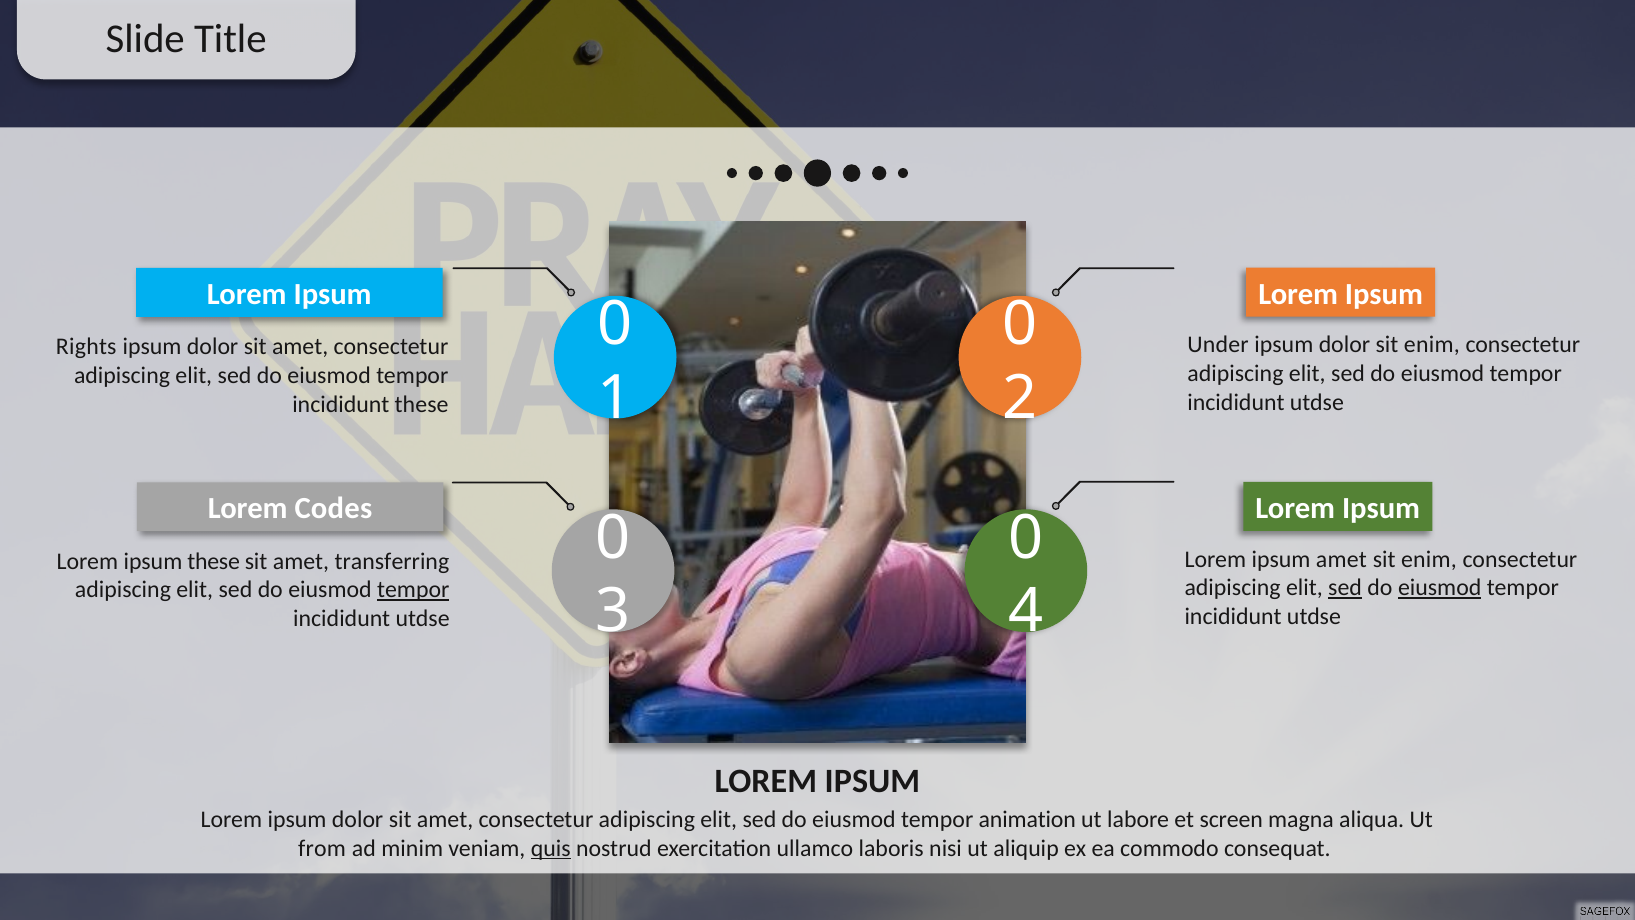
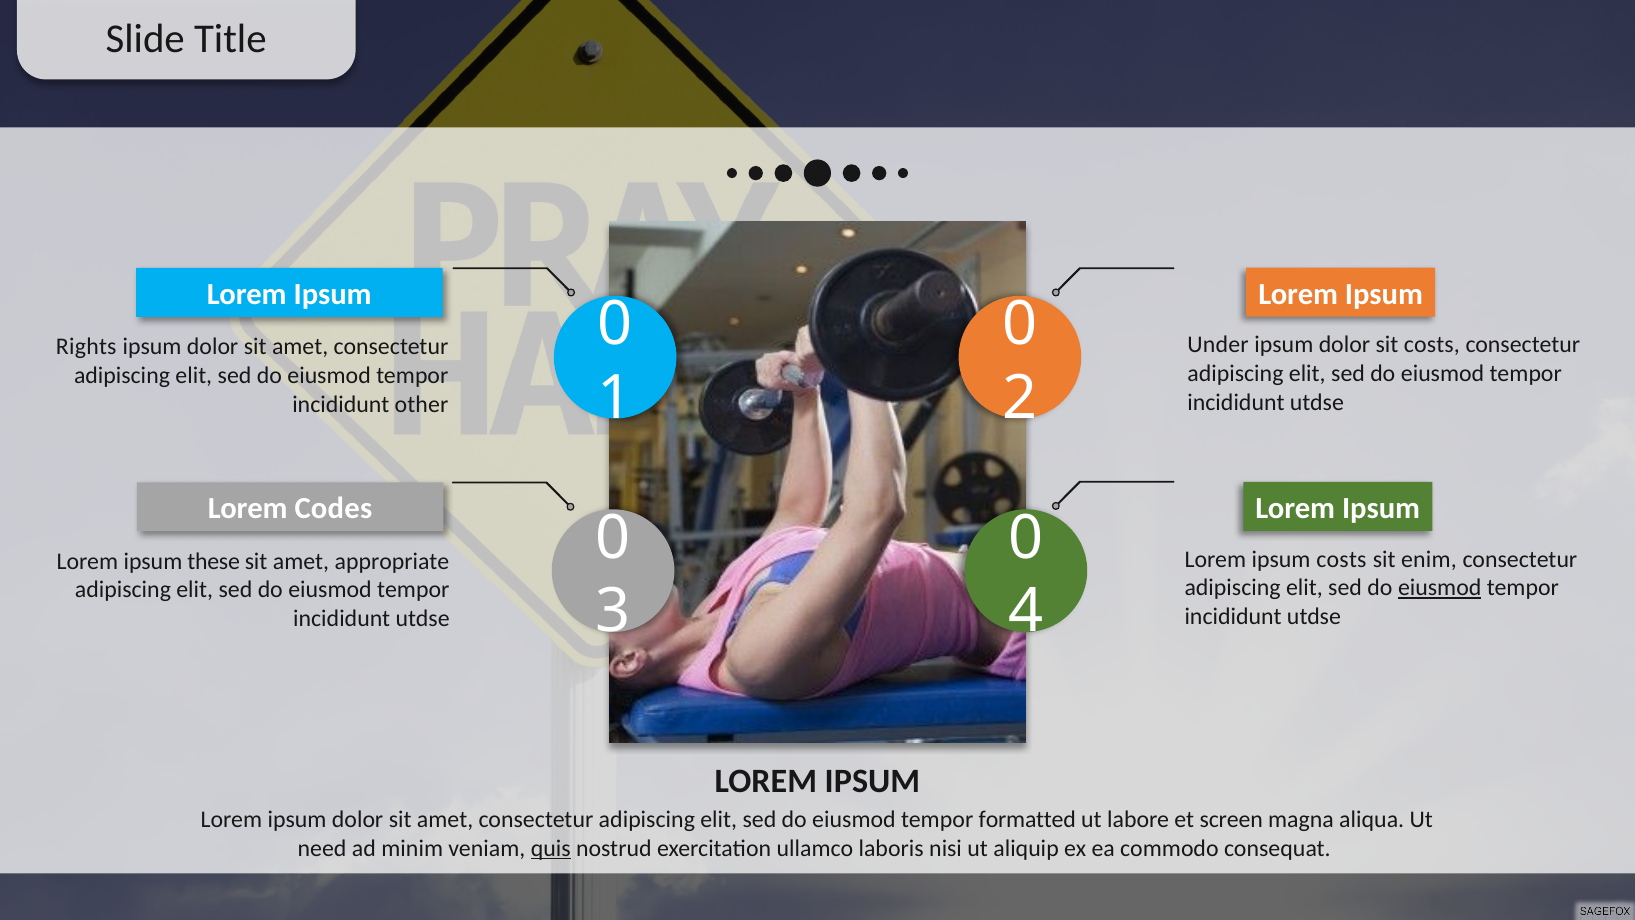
dolor sit enim: enim -> costs
incididunt these: these -> other
ipsum amet: amet -> costs
transferring: transferring -> appropriate
sed at (1345, 588) underline: present -> none
tempor at (413, 590) underline: present -> none
animation: animation -> formatted
from: from -> need
